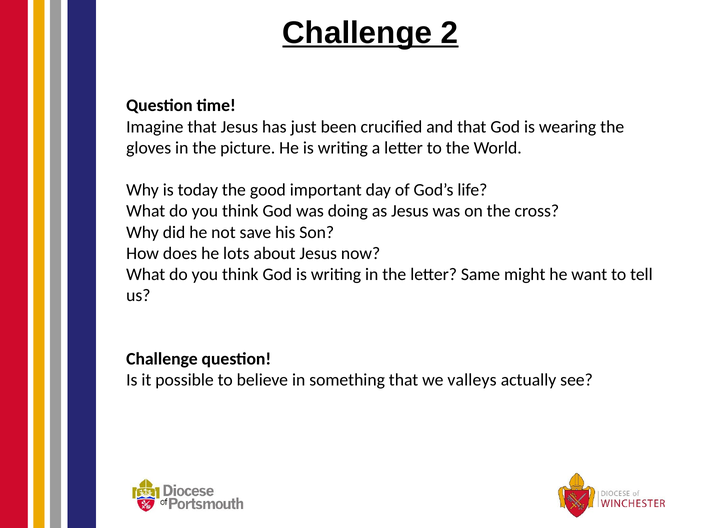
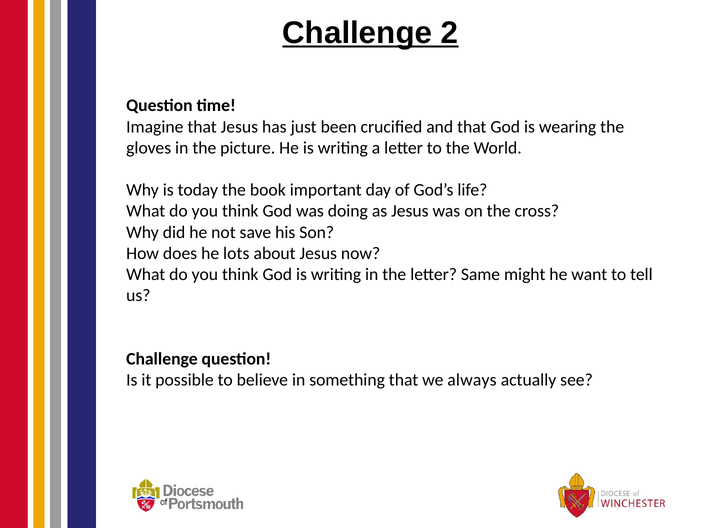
good: good -> book
valleys: valleys -> always
